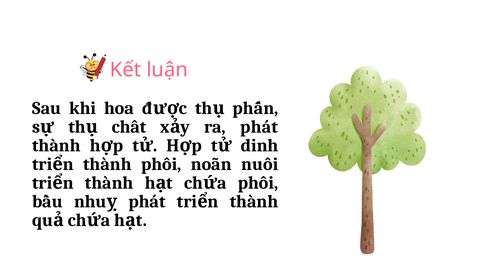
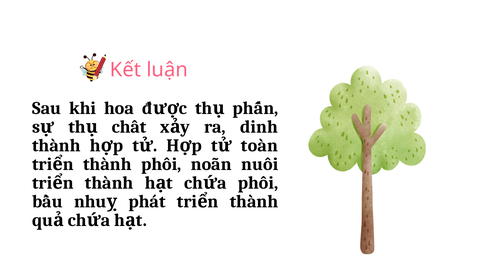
ra phát: phát -> dinh
dinh: dinh -> toàn
